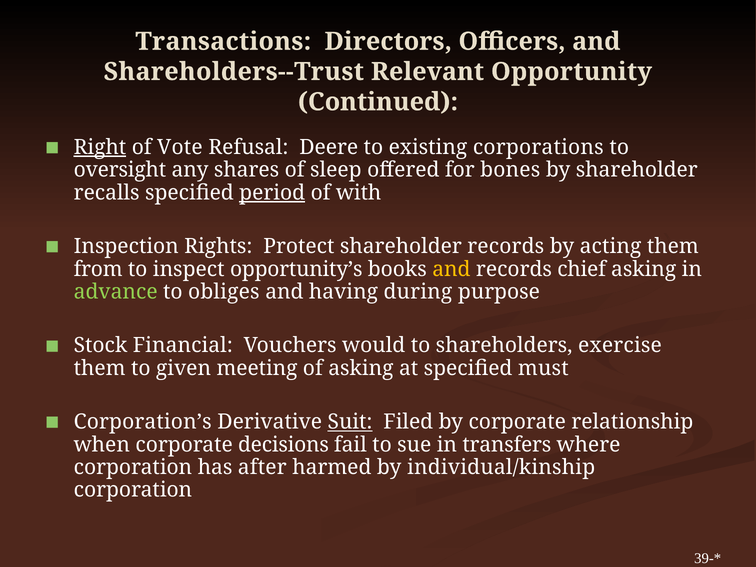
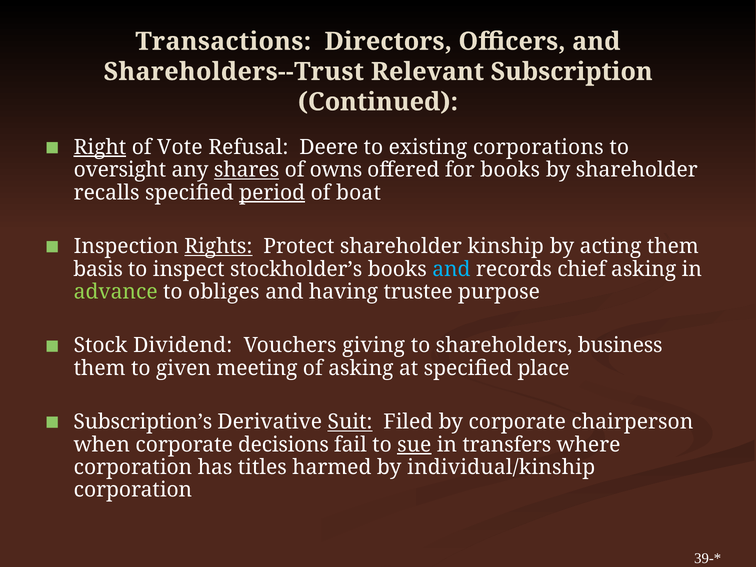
Opportunity: Opportunity -> Subscription
shares underline: none -> present
sleep: sleep -> owns
for bones: bones -> books
with: with -> boat
Rights underline: none -> present
shareholder records: records -> kinship
from: from -> basis
opportunity’s: opportunity’s -> stockholder’s
and at (451, 269) colour: yellow -> light blue
during: during -> trustee
Financial: Financial -> Dividend
would: would -> giving
exercise: exercise -> business
must: must -> place
Corporation’s: Corporation’s -> Subscription’s
relationship: relationship -> chairperson
sue underline: none -> present
after: after -> titles
